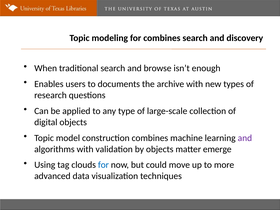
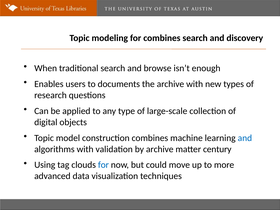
and at (245, 138) colour: purple -> blue
by objects: objects -> archive
emerge: emerge -> century
